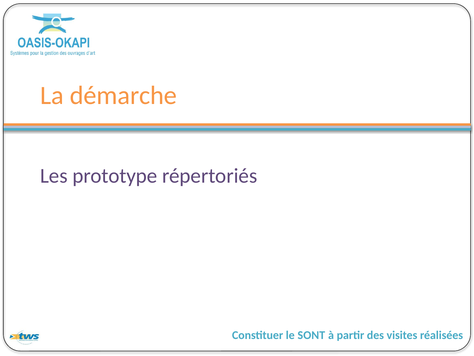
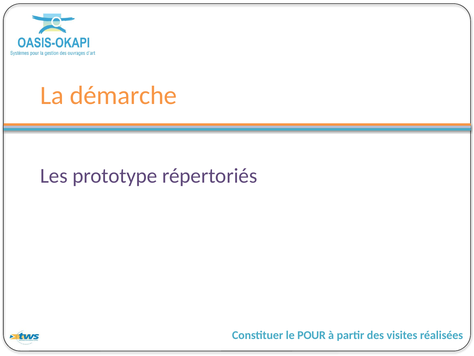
SONT: SONT -> POUR
